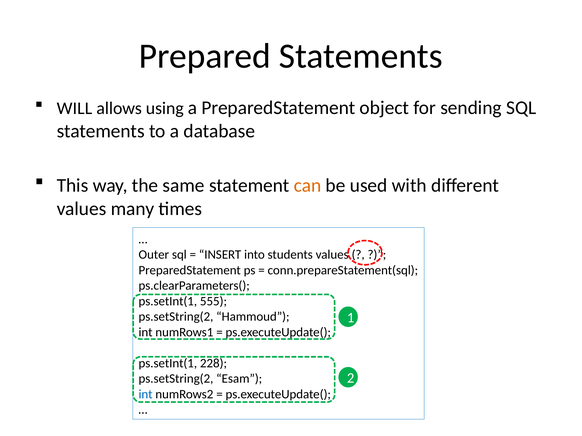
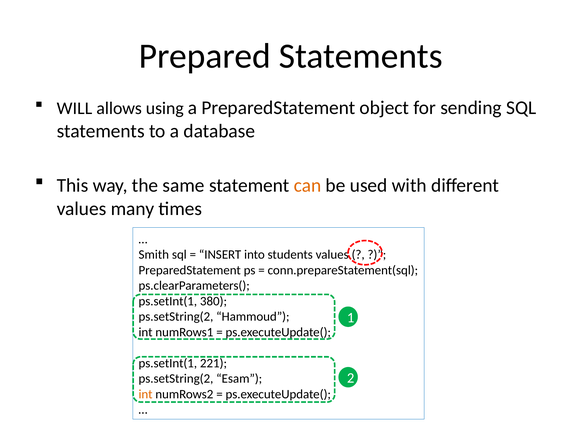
Outer: Outer -> Smith
555: 555 -> 380
228: 228 -> 221
int at (146, 395) colour: blue -> orange
